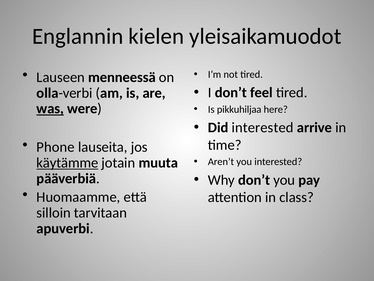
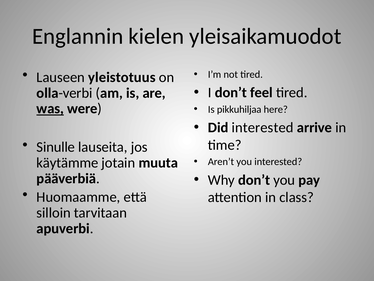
menneessä: menneessä -> yleistotuus
Phone: Phone -> Sinulle
käytämme underline: present -> none
